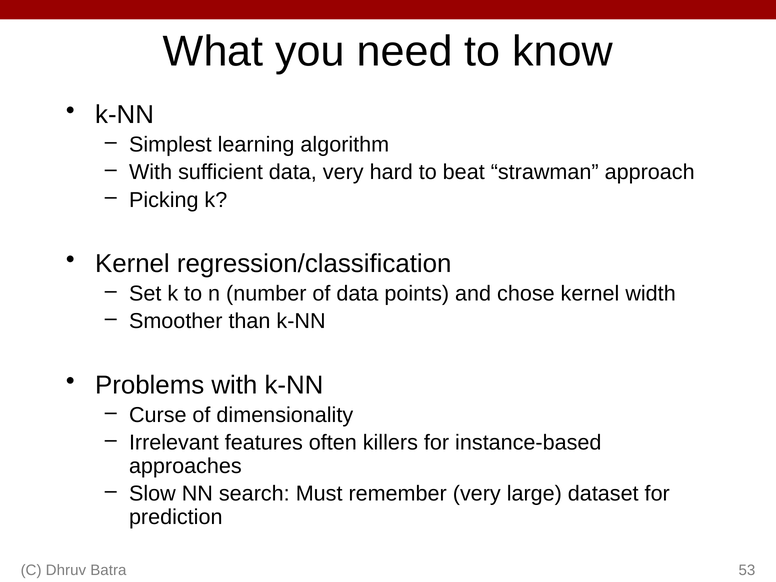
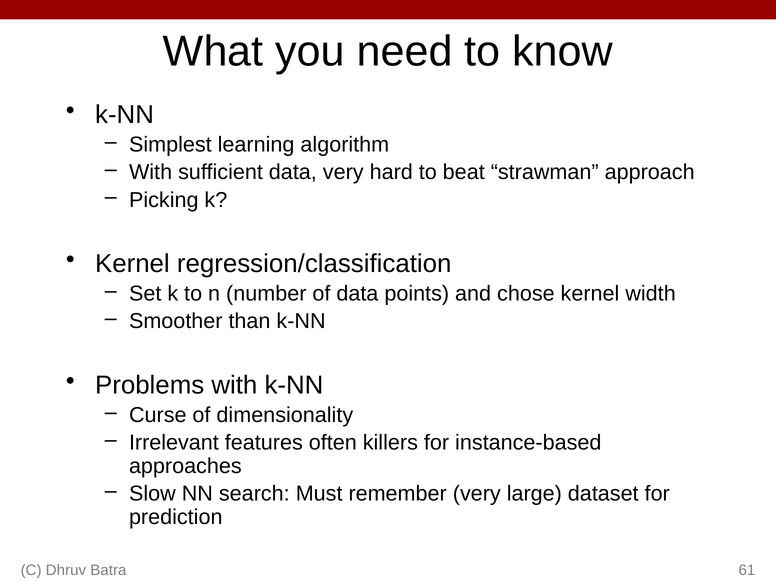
53: 53 -> 61
